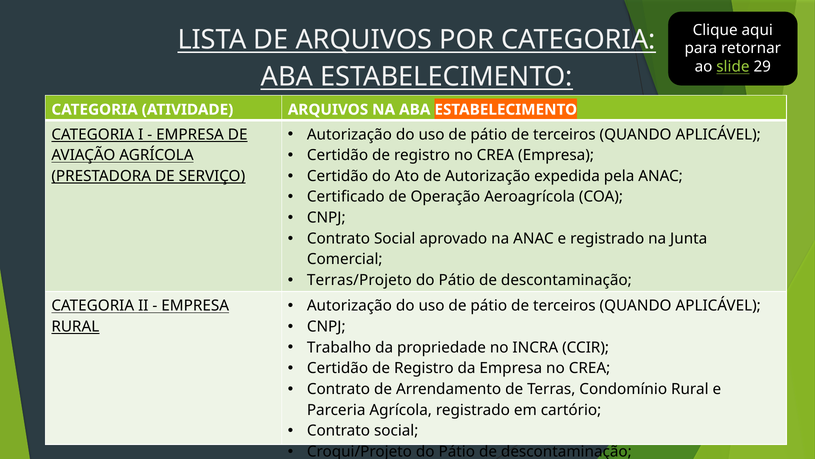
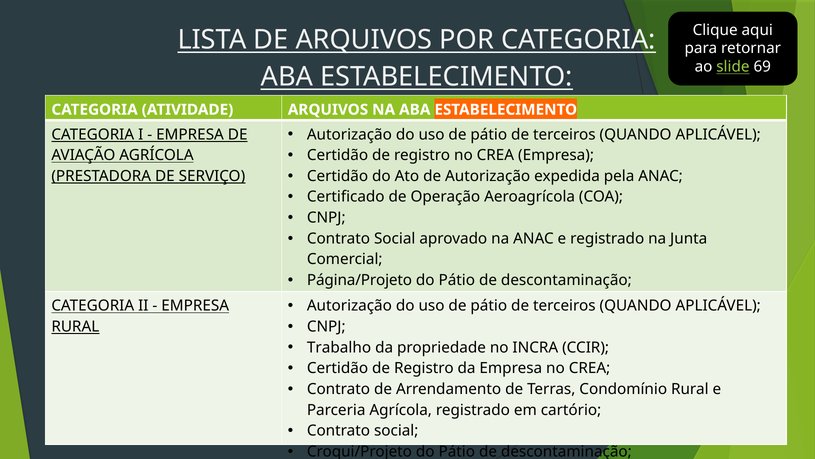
29: 29 -> 69
Terras/Projeto: Terras/Projeto -> Página/Projeto
